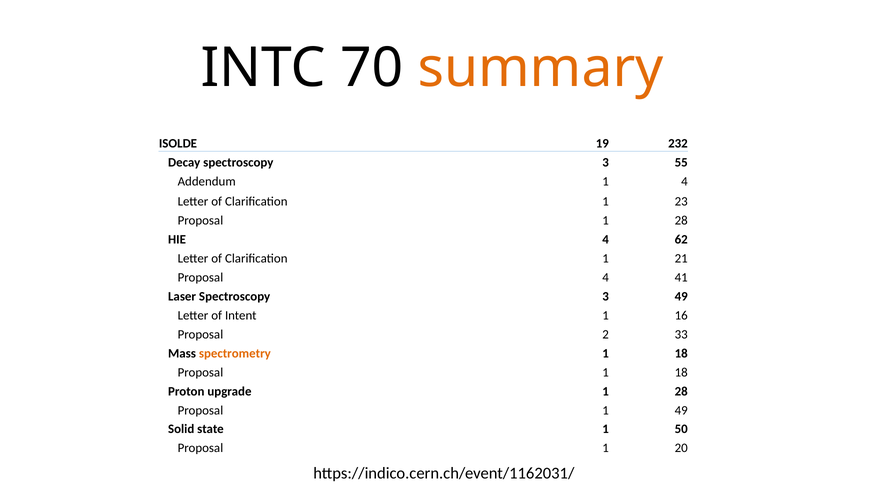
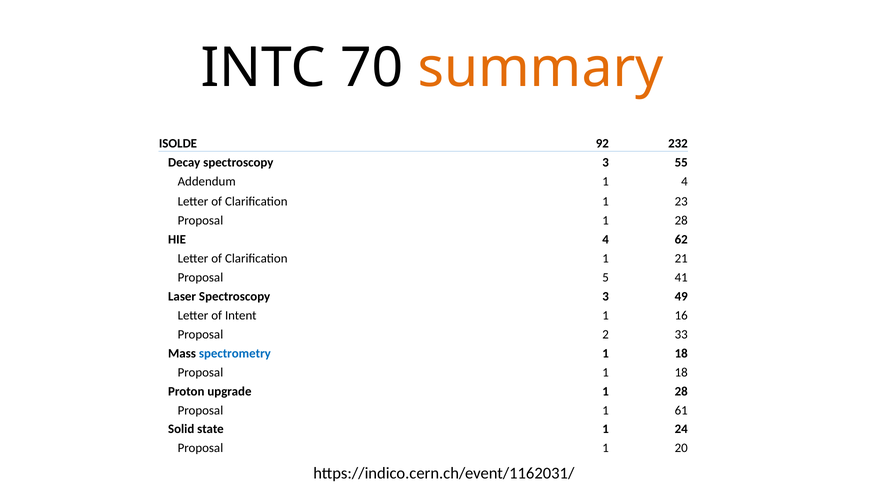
19: 19 -> 92
Proposal 4: 4 -> 5
spectrometry colour: orange -> blue
1 49: 49 -> 61
50: 50 -> 24
